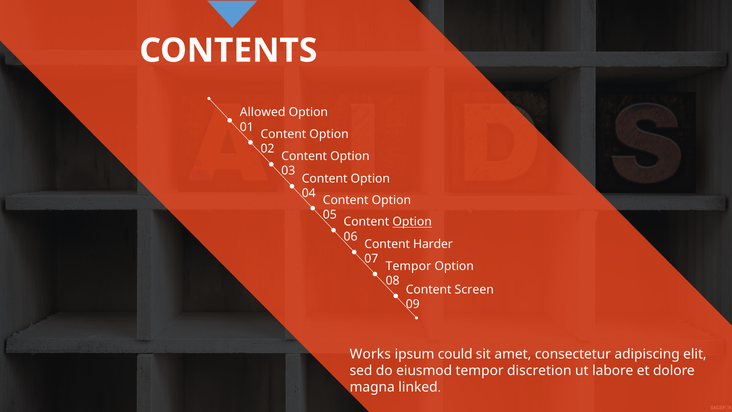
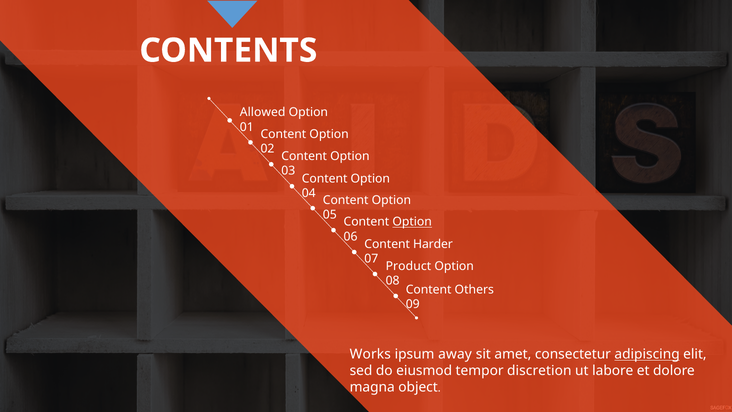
Tempor at (408, 266): Tempor -> Product
Screen: Screen -> Others
could: could -> away
adipiscing underline: none -> present
linked: linked -> object
